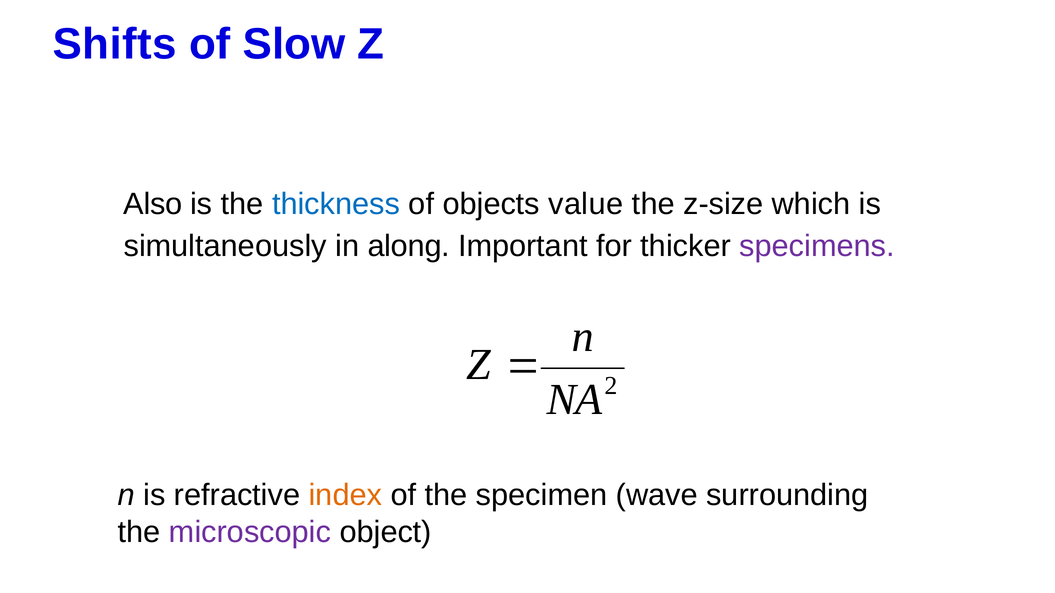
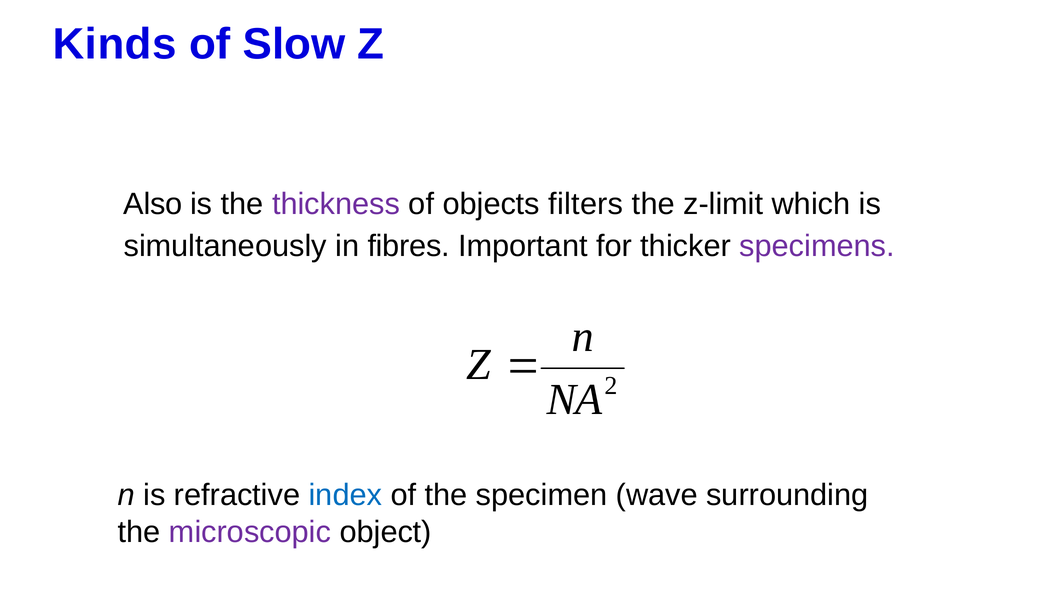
Shifts: Shifts -> Kinds
thickness colour: blue -> purple
value: value -> filters
z-size: z-size -> z-limit
along: along -> fibres
index colour: orange -> blue
